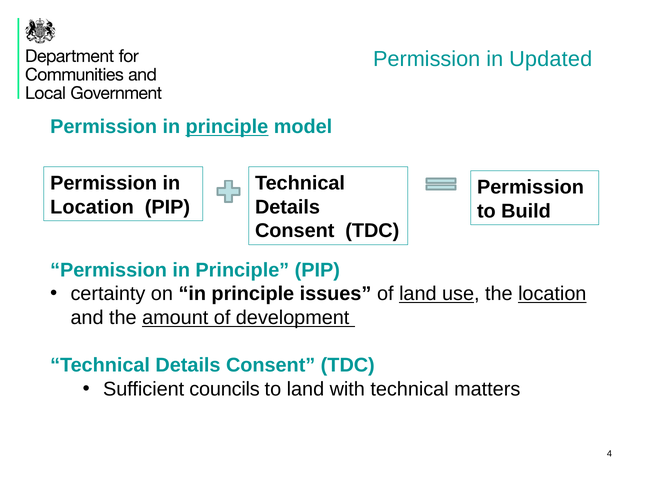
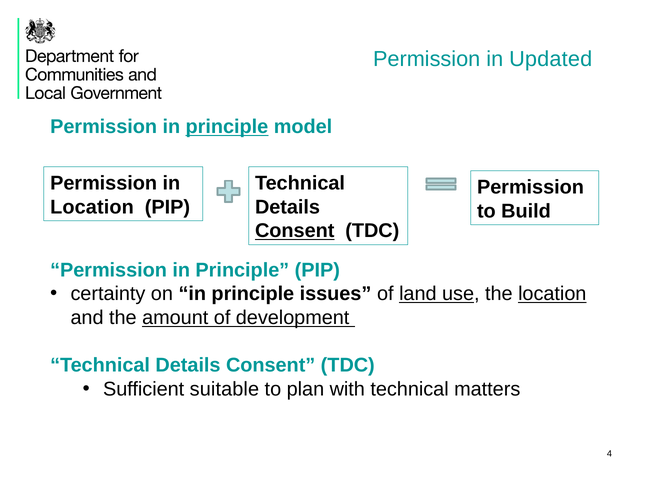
Consent at (295, 231) underline: none -> present
councils: councils -> suitable
to land: land -> plan
